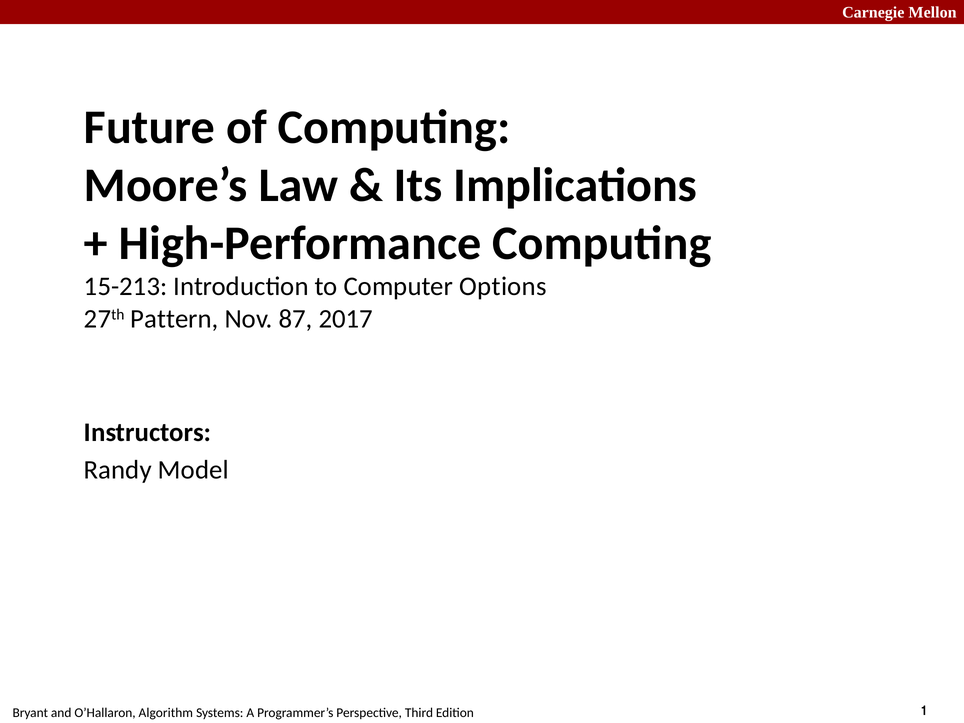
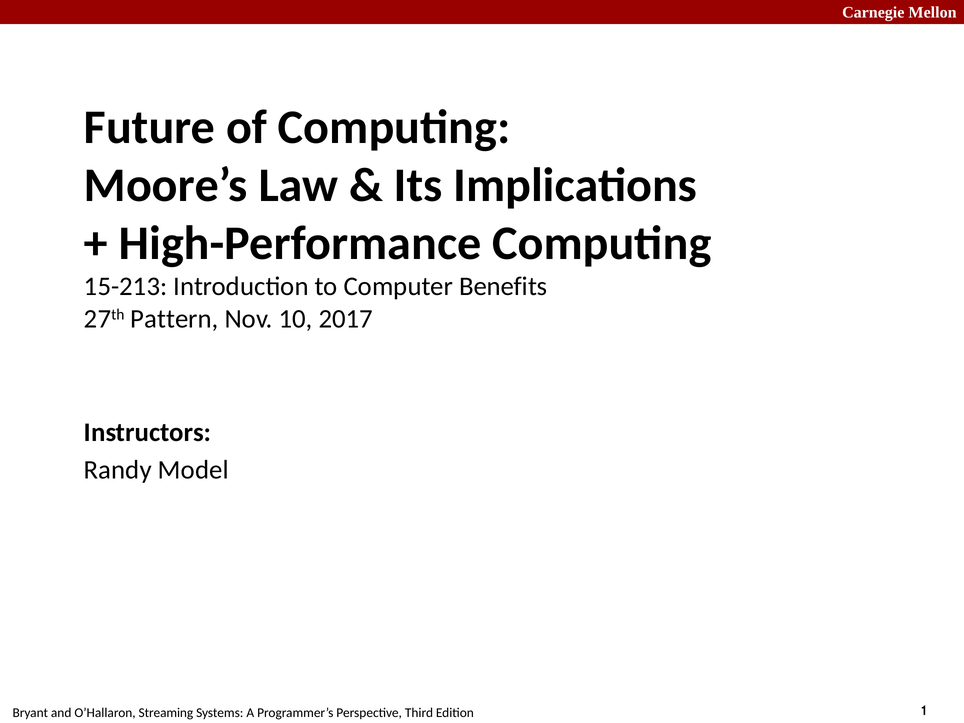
Options: Options -> Benefits
87: 87 -> 10
Algorithm: Algorithm -> Streaming
